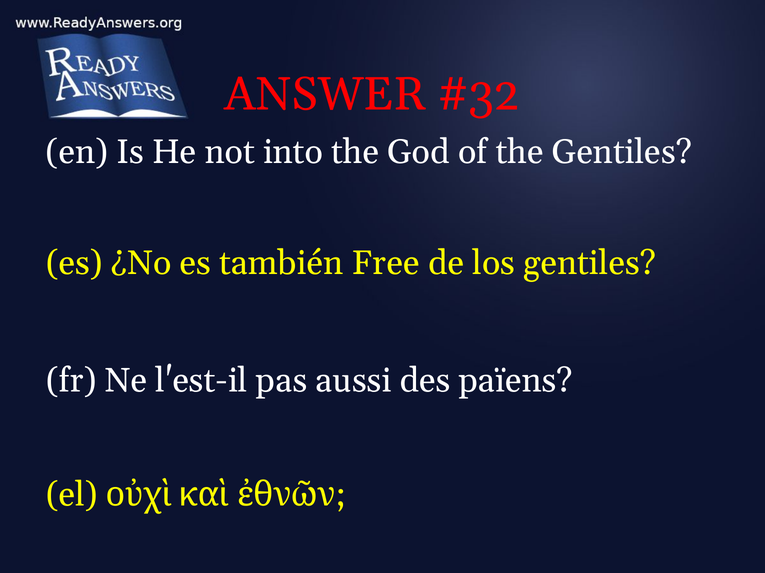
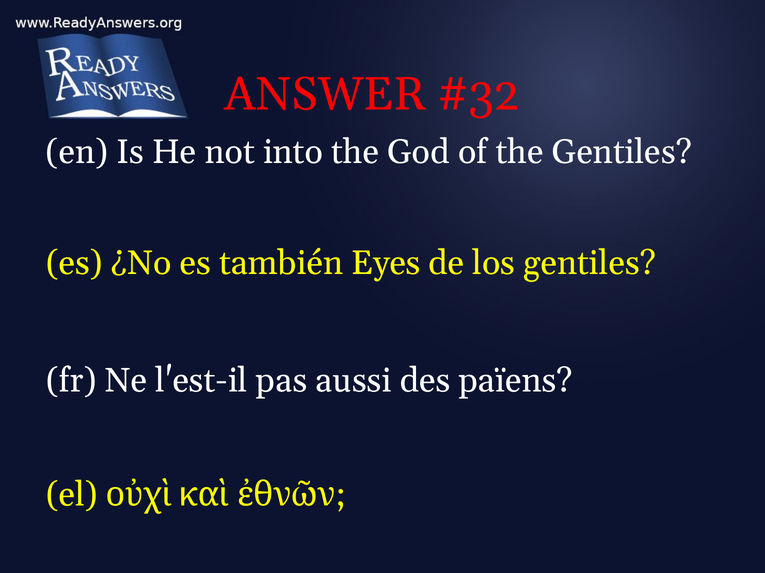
Free: Free -> Eyes
